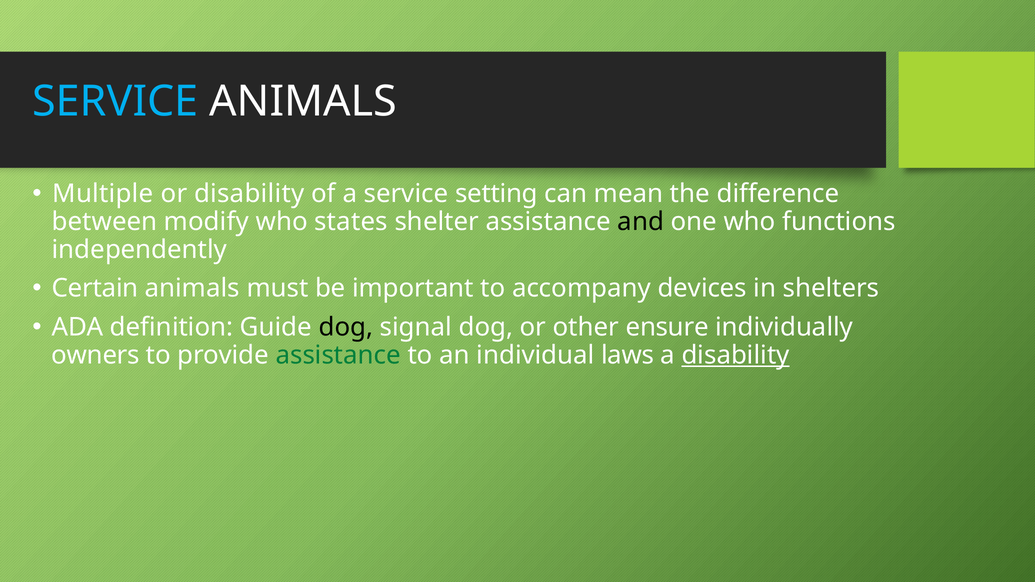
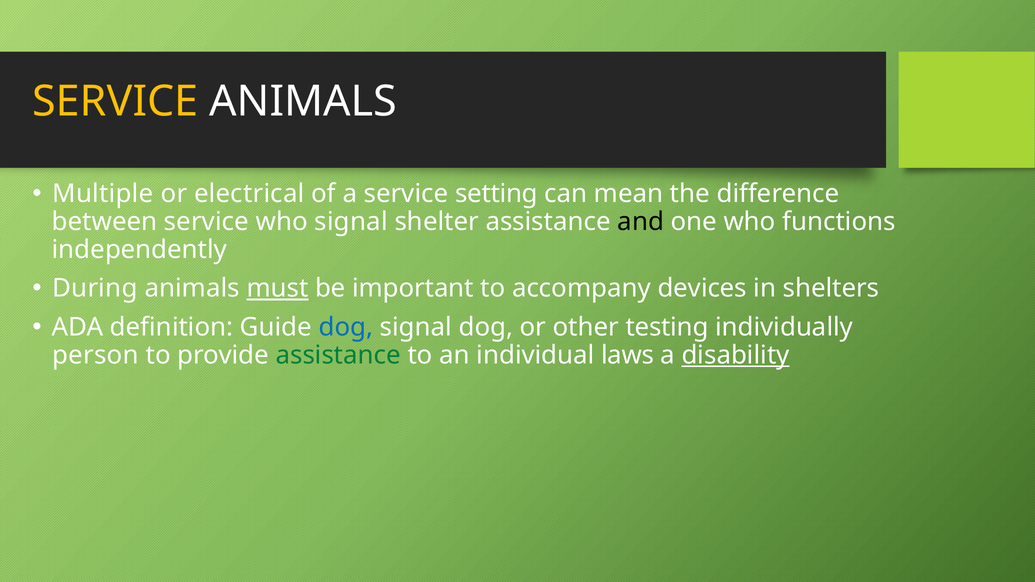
SERVICE at (115, 102) colour: light blue -> yellow
or disability: disability -> electrical
between modify: modify -> service
who states: states -> signal
Certain: Certain -> During
must underline: none -> present
dog at (346, 327) colour: black -> blue
ensure: ensure -> testing
owners: owners -> person
